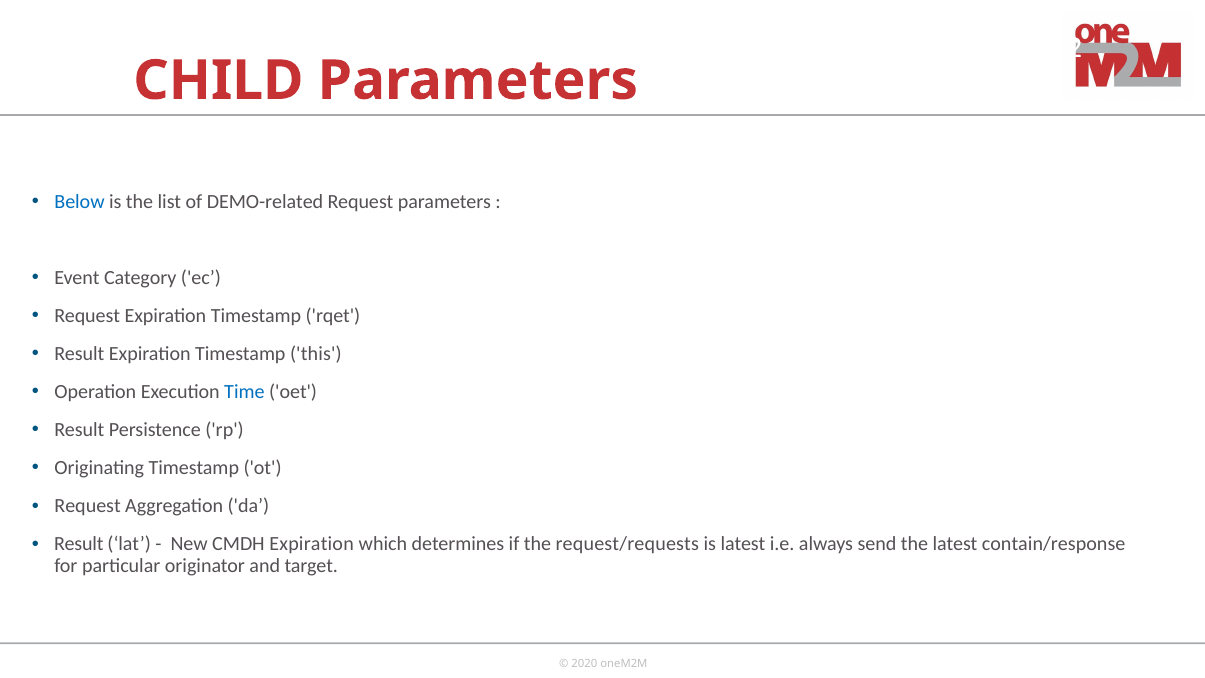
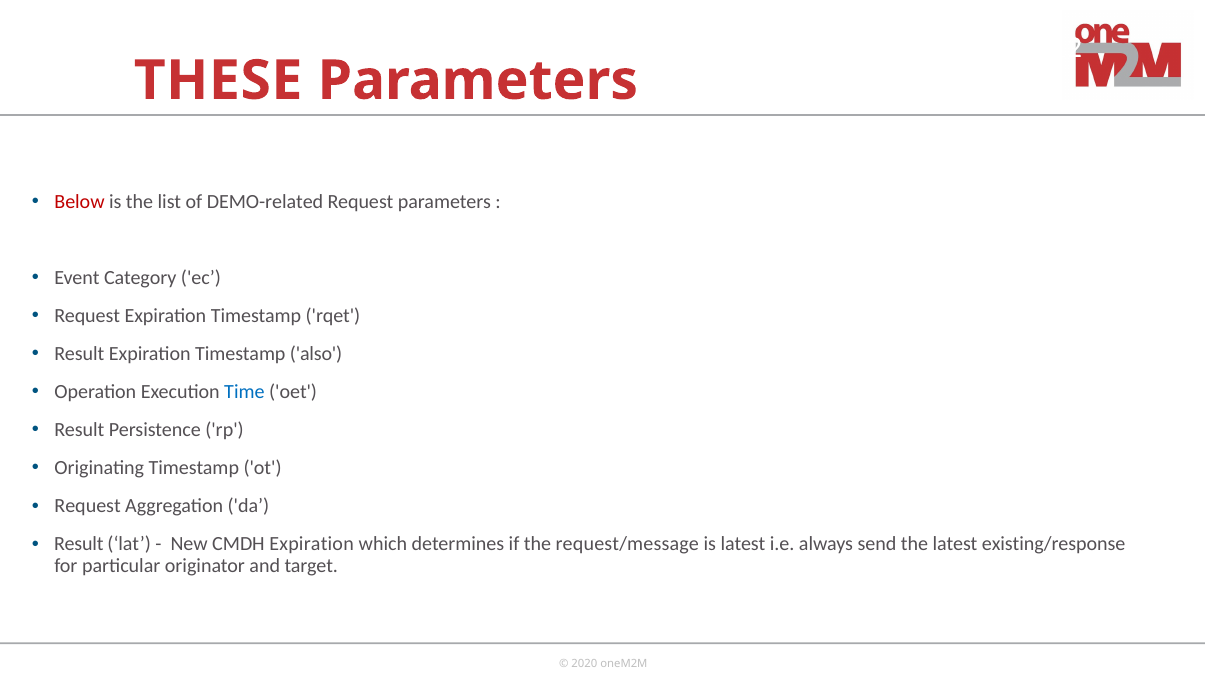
CHILD: CHILD -> THESE
Below colour: blue -> red
this: this -> also
request/requests: request/requests -> request/message
contain/response: contain/response -> existing/response
